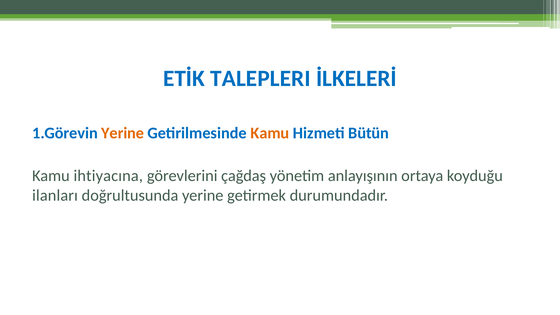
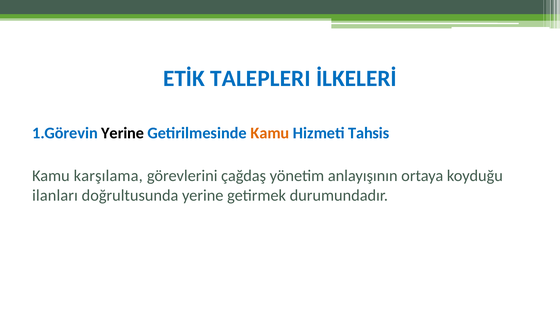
Yerine at (123, 133) colour: orange -> black
Bütün: Bütün -> Tahsis
ihtiyacına: ihtiyacına -> karşılama
